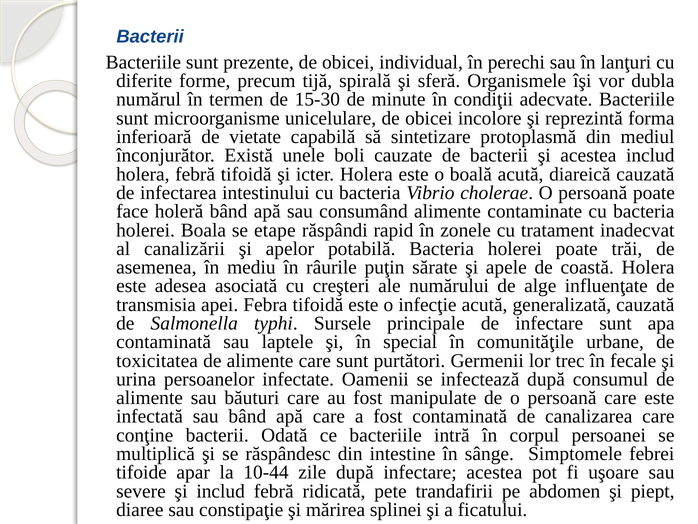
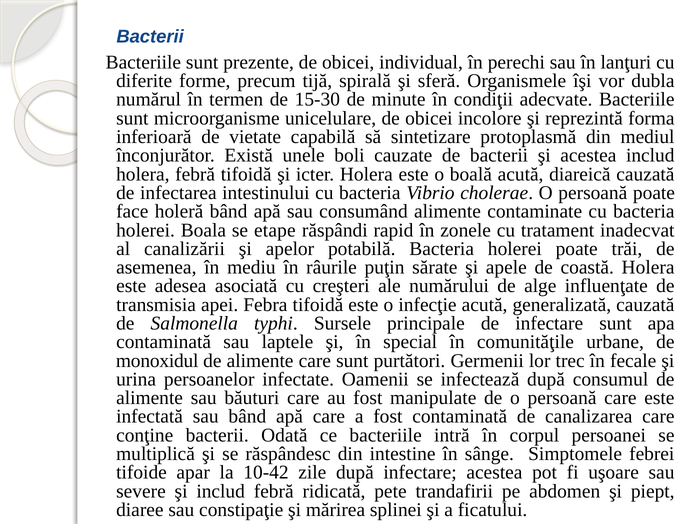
toxicitatea: toxicitatea -> monoxidul
10-44: 10-44 -> 10-42
